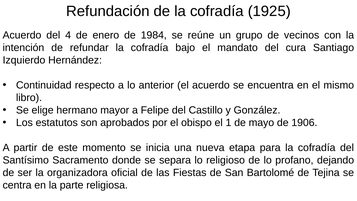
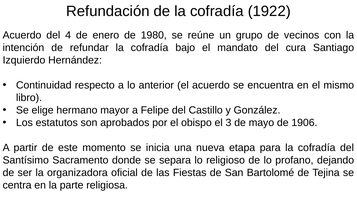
1925: 1925 -> 1922
1984: 1984 -> 1980
1: 1 -> 3
